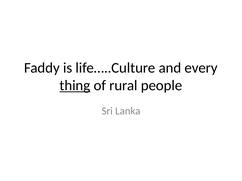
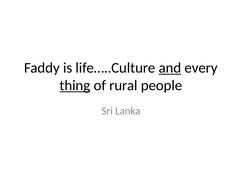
and underline: none -> present
